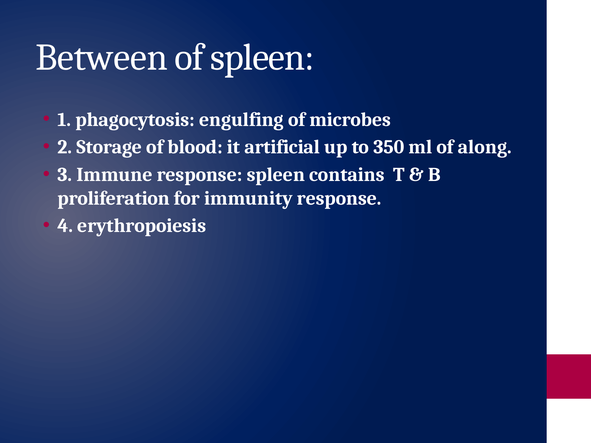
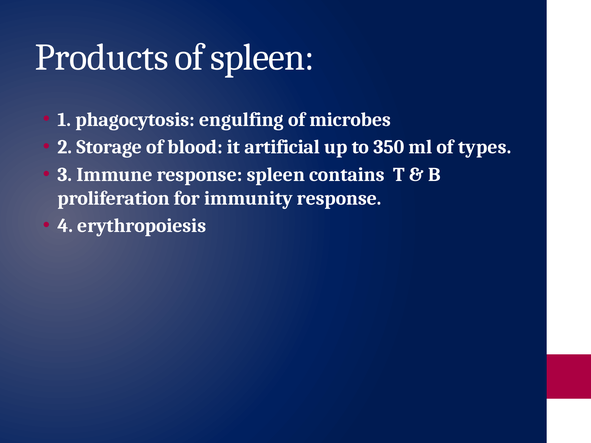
Between: Between -> Products
along: along -> types
